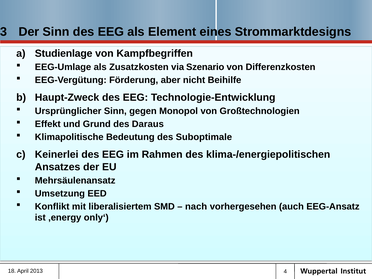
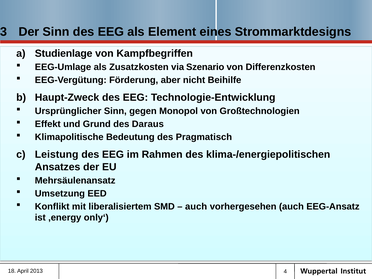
Suboptimale: Suboptimale -> Pragmatisch
Keinerlei: Keinerlei -> Leistung
nach at (196, 207): nach -> auch
